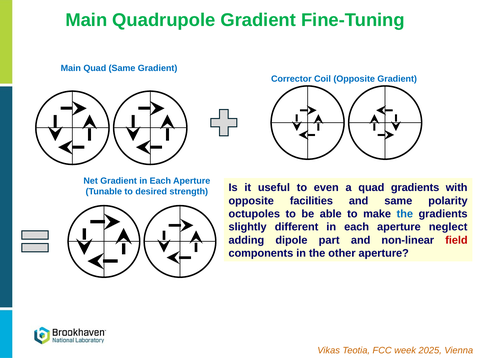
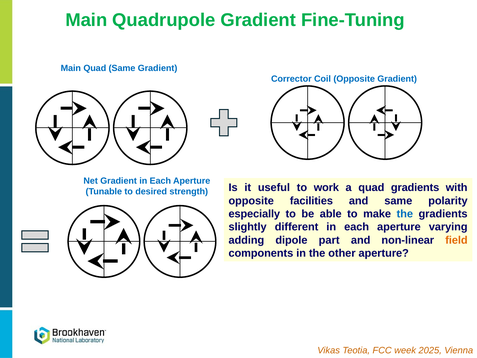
even: even -> work
octupoles: octupoles -> especially
neglect: neglect -> varying
field colour: red -> orange
